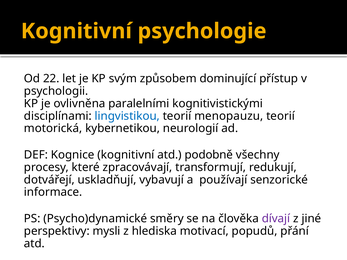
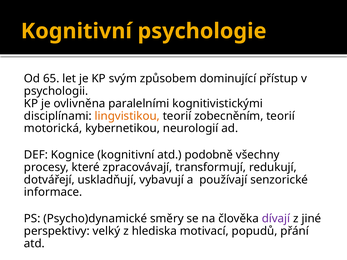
22: 22 -> 65
lingvistikou colour: blue -> orange
menopauzu: menopauzu -> zobecněním
mysli: mysli -> velký
